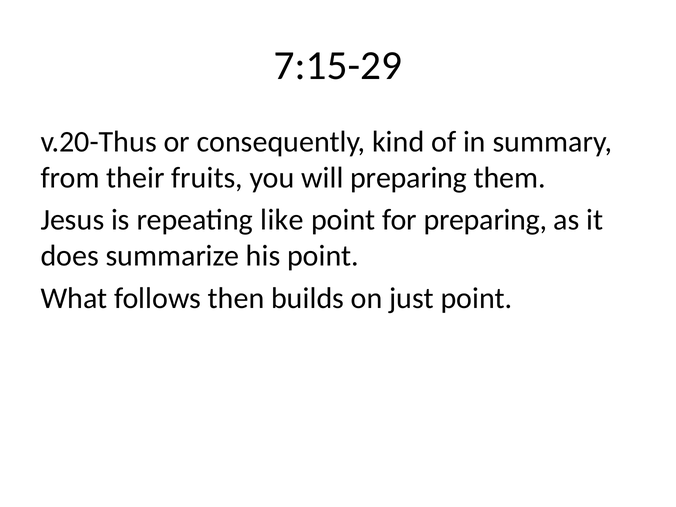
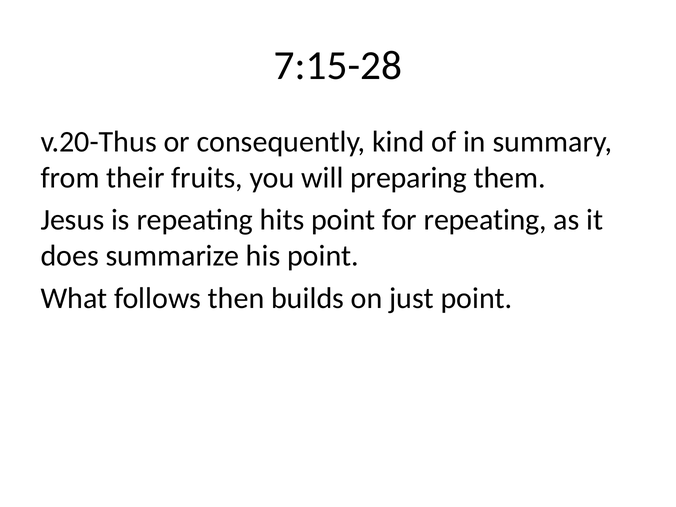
7:15-29: 7:15-29 -> 7:15-28
like: like -> hits
for preparing: preparing -> repeating
